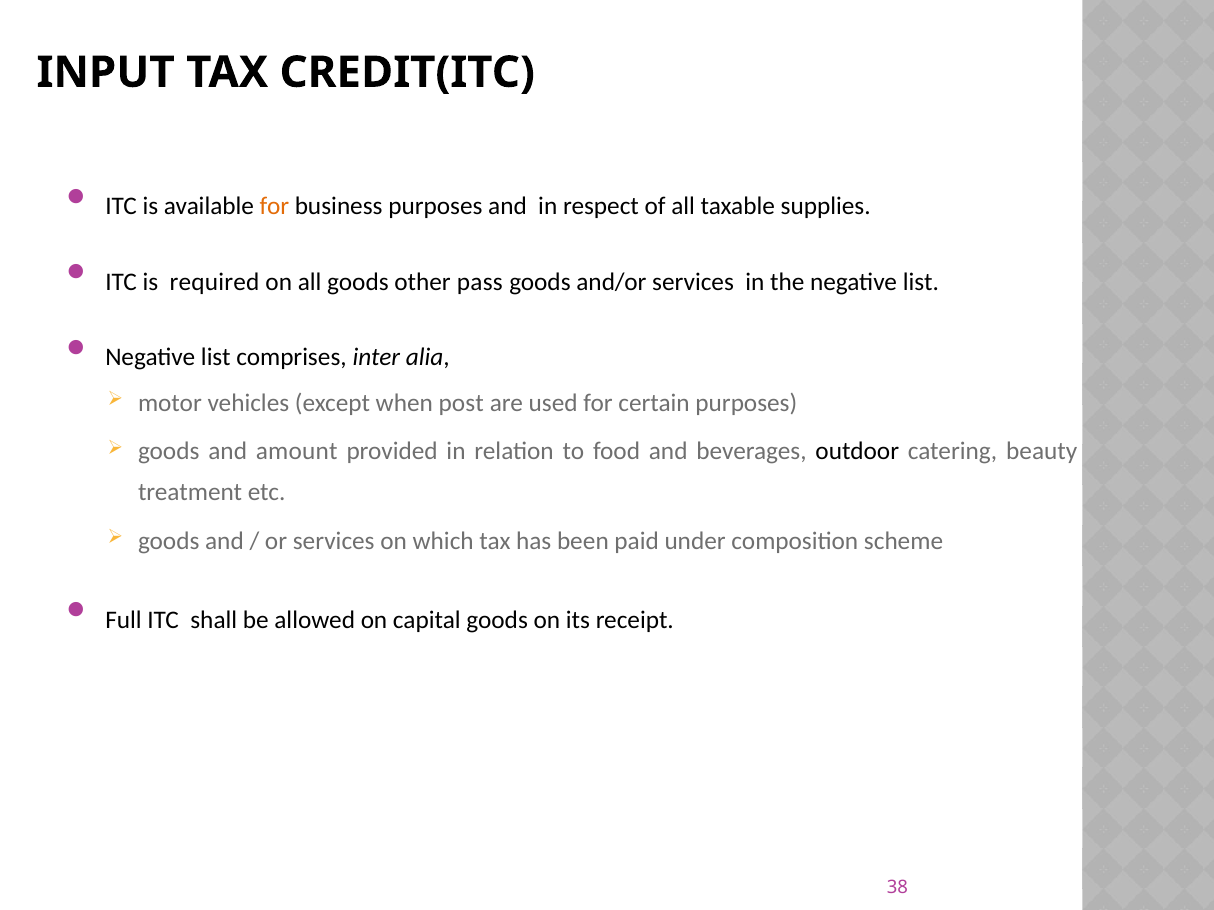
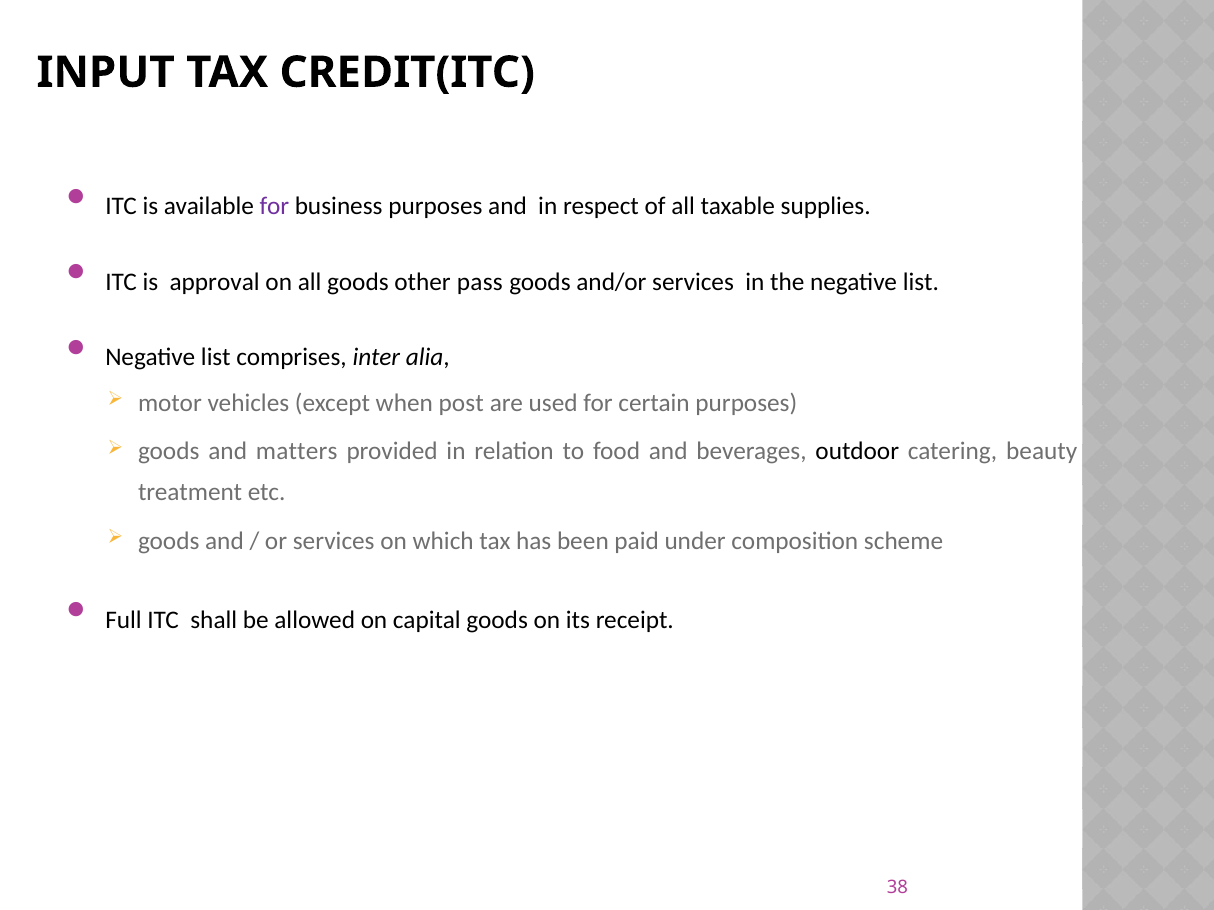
for at (274, 206) colour: orange -> purple
required: required -> approval
amount: amount -> matters
